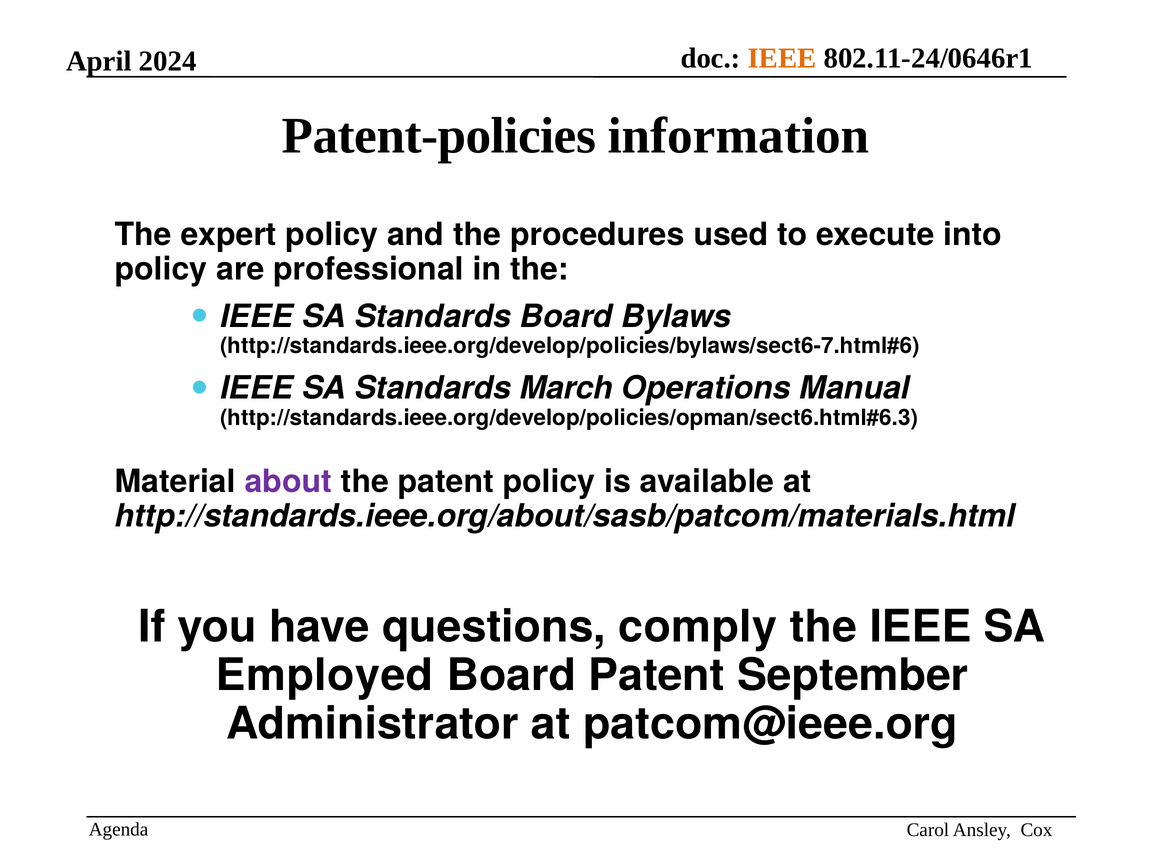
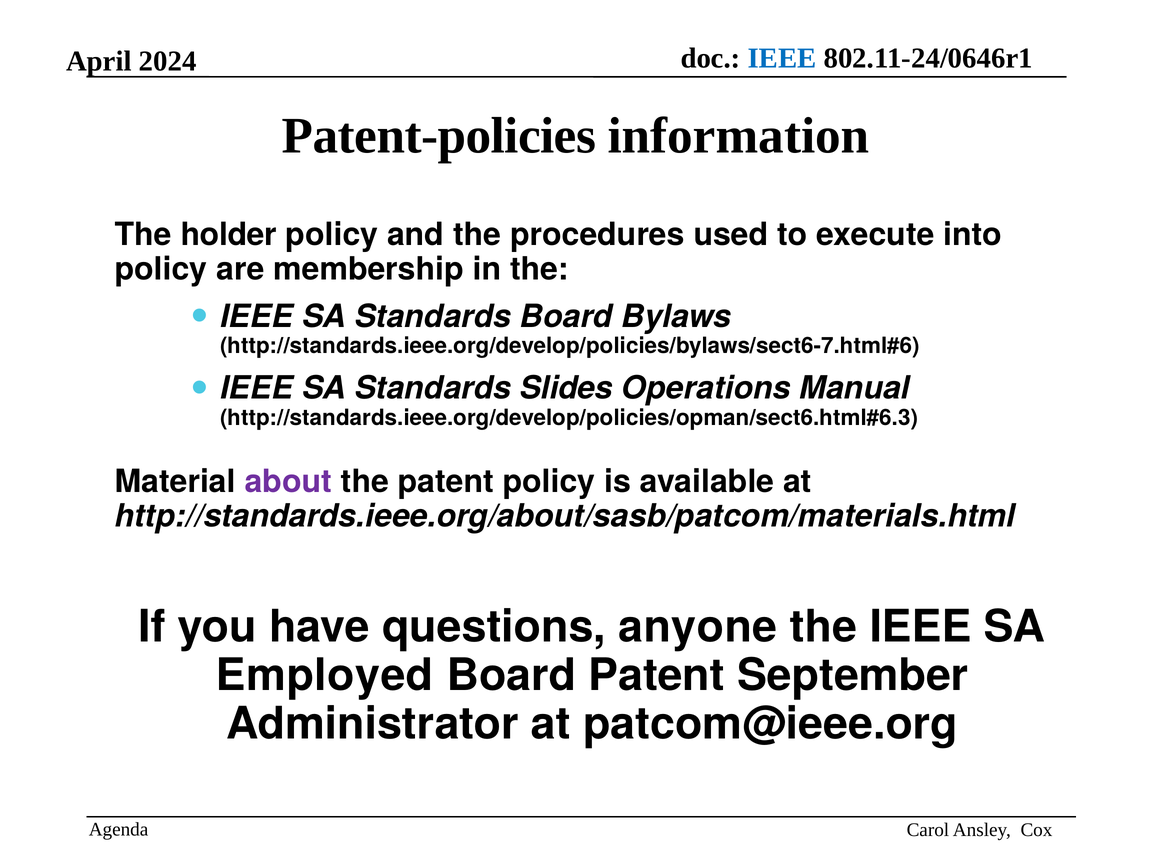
IEEE at (782, 58) colour: orange -> blue
expert: expert -> holder
professional: professional -> membership
March: March -> Slides
comply: comply -> anyone
